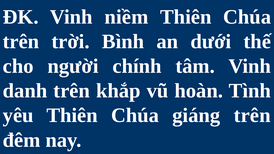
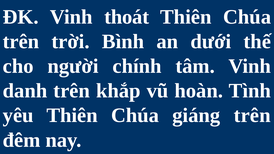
niềm: niềm -> thoát
